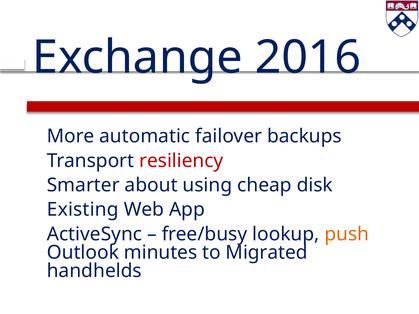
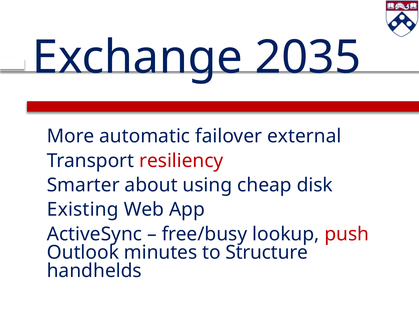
2016: 2016 -> 2035
backups: backups -> external
push colour: orange -> red
Migrated: Migrated -> Structure
